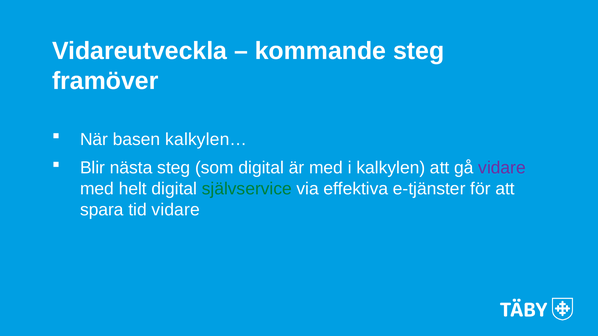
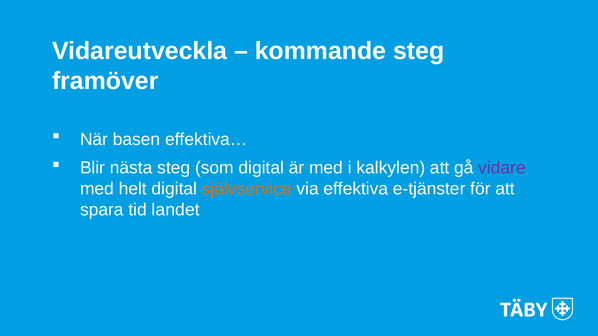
kalkylen…: kalkylen… -> effektiva…
självservice colour: green -> orange
tid vidare: vidare -> landet
